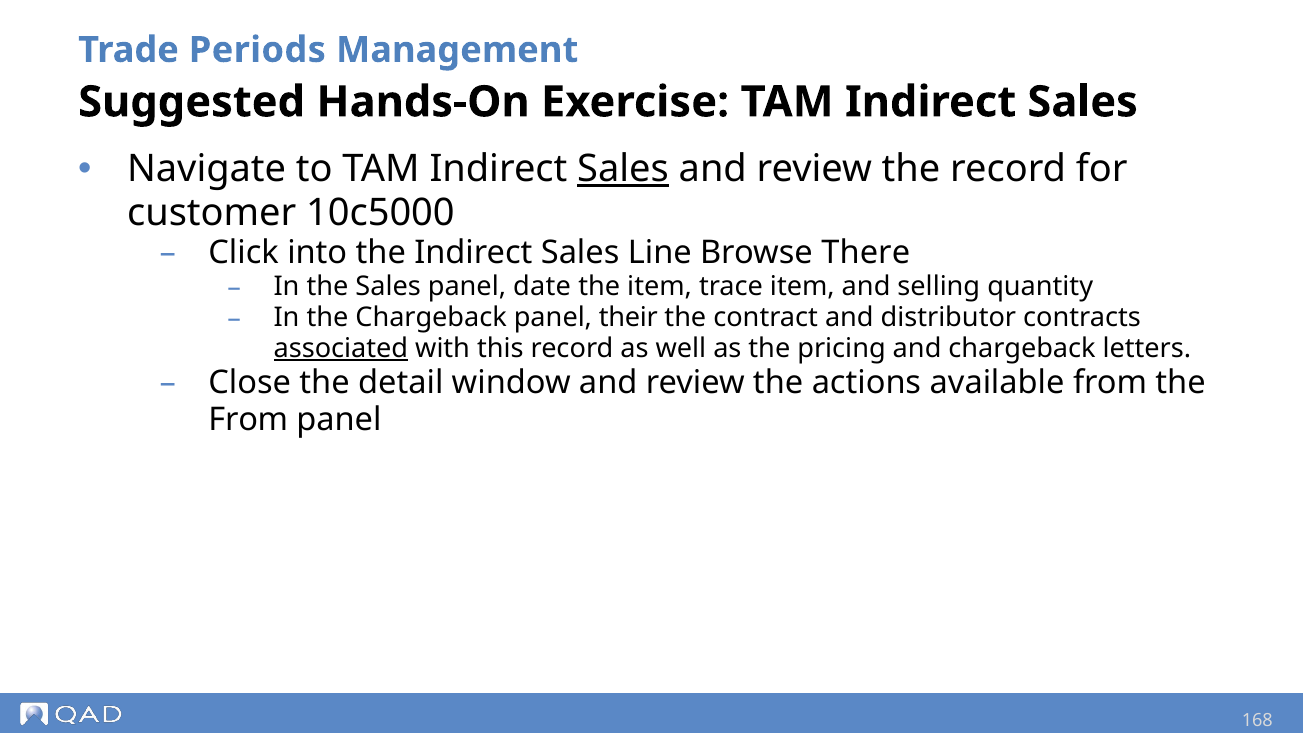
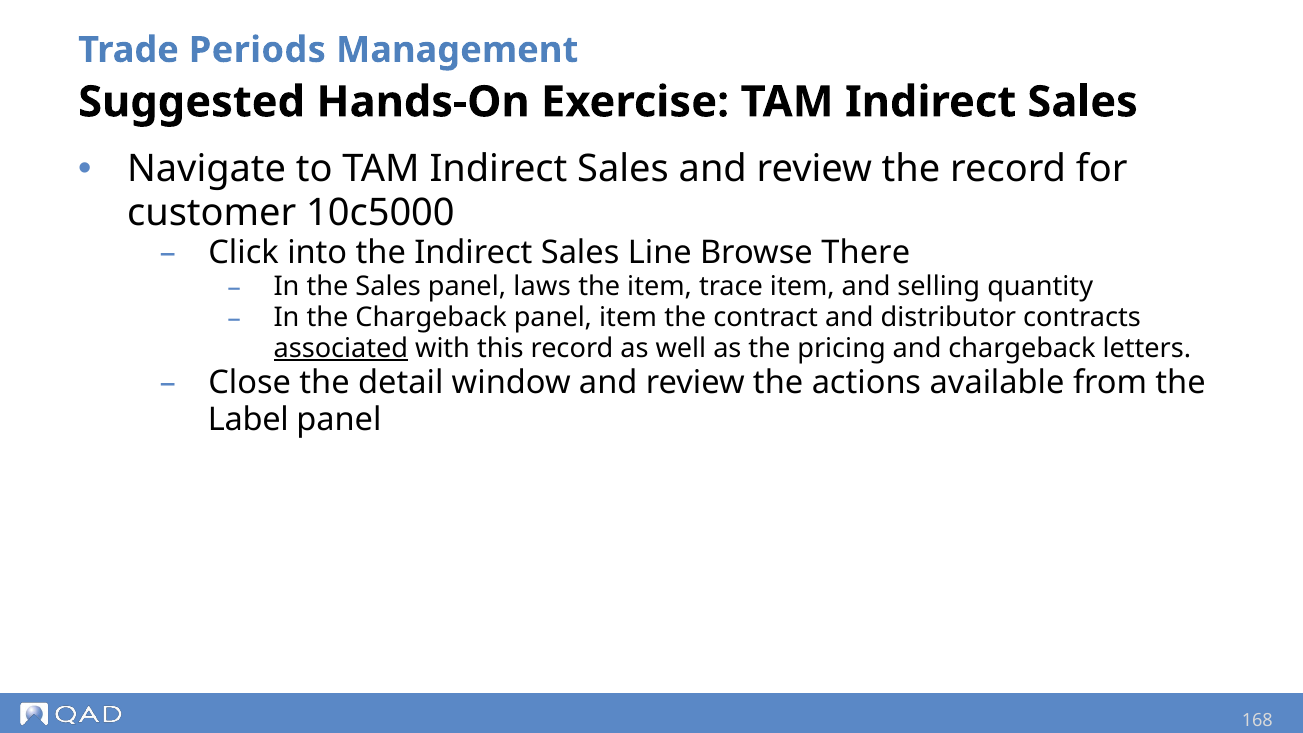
Sales at (623, 169) underline: present -> none
date: date -> laws
panel their: their -> item
From at (248, 420): From -> Label
